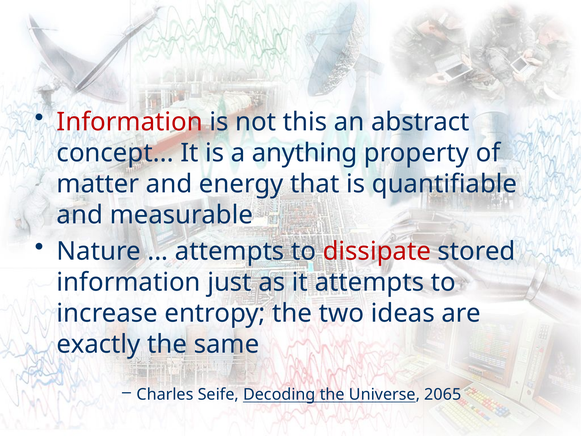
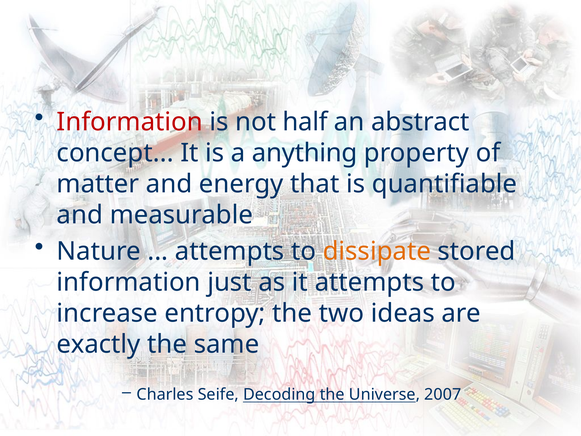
this: this -> half
dissipate colour: red -> orange
2065: 2065 -> 2007
